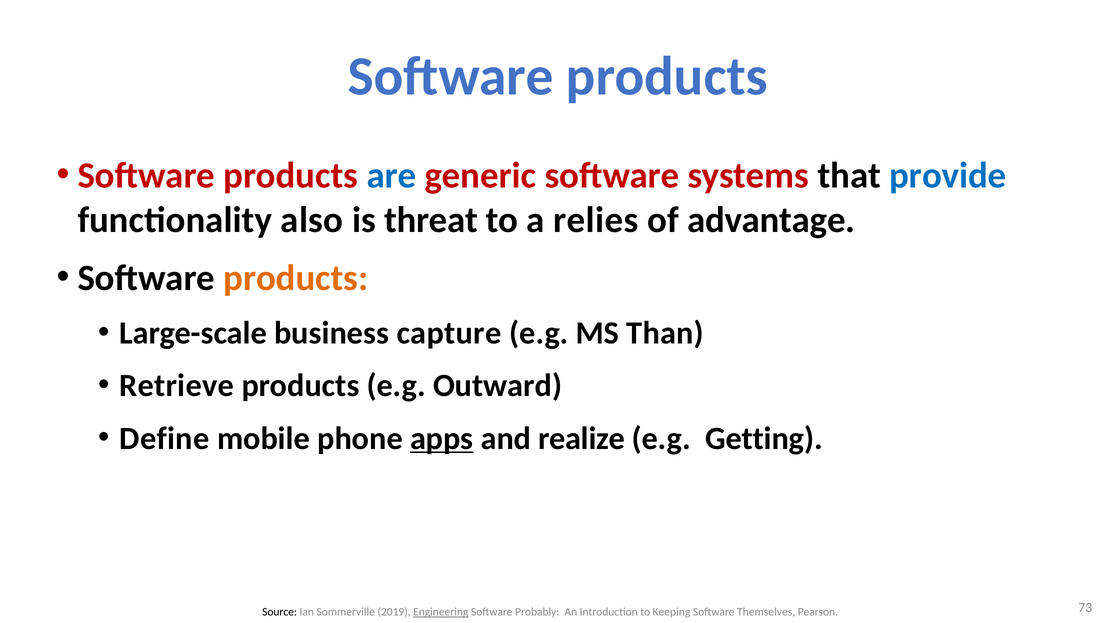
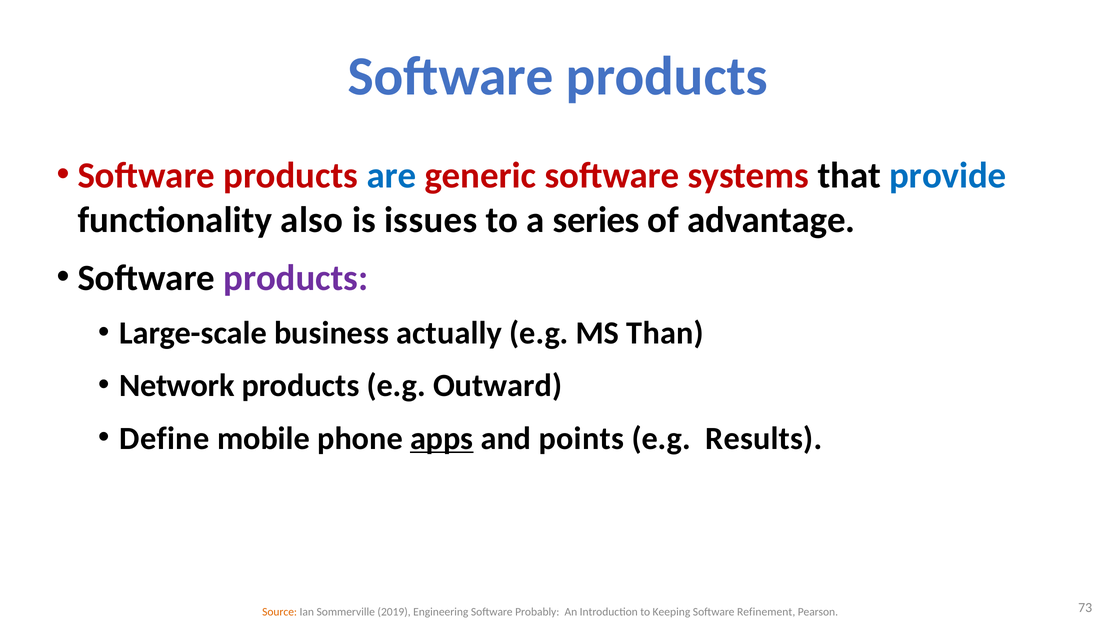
threat: threat -> issues
relies: relies -> series
products at (296, 278) colour: orange -> purple
capture: capture -> actually
Retrieve: Retrieve -> Network
realize: realize -> points
Getting: Getting -> Results
Source colour: black -> orange
Engineering underline: present -> none
Themselves: Themselves -> Refinement
